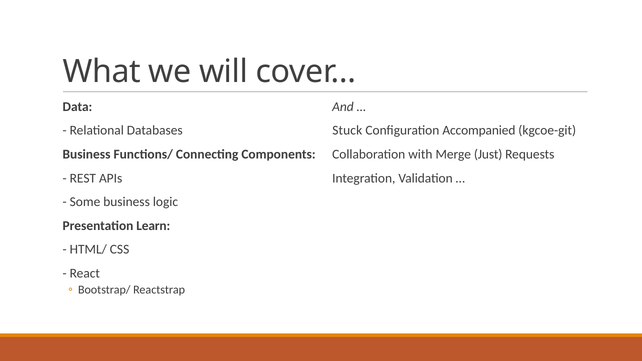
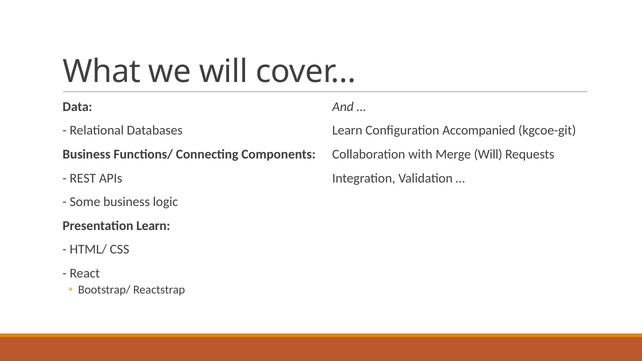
Stuck at (347, 131): Stuck -> Learn
Merge Just: Just -> Will
